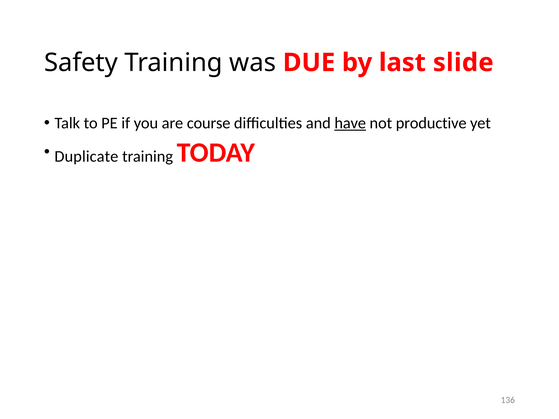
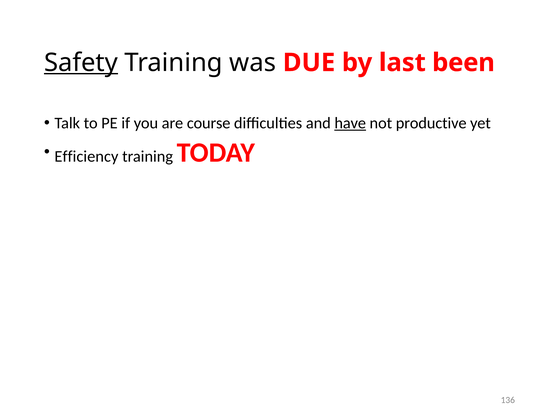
Safety underline: none -> present
slide: slide -> been
Duplicate: Duplicate -> Efficiency
